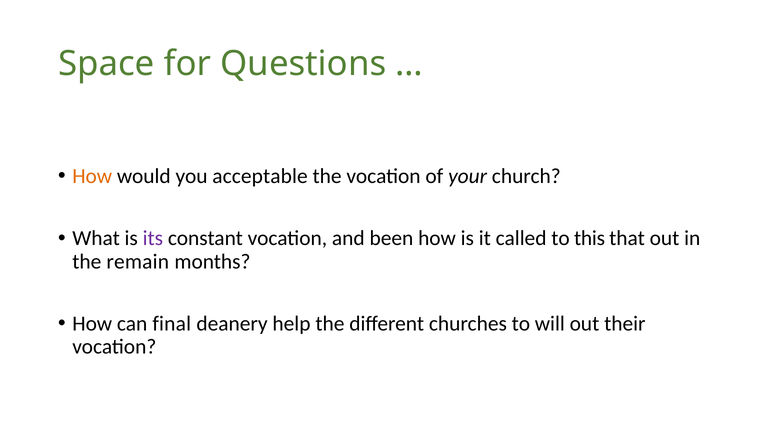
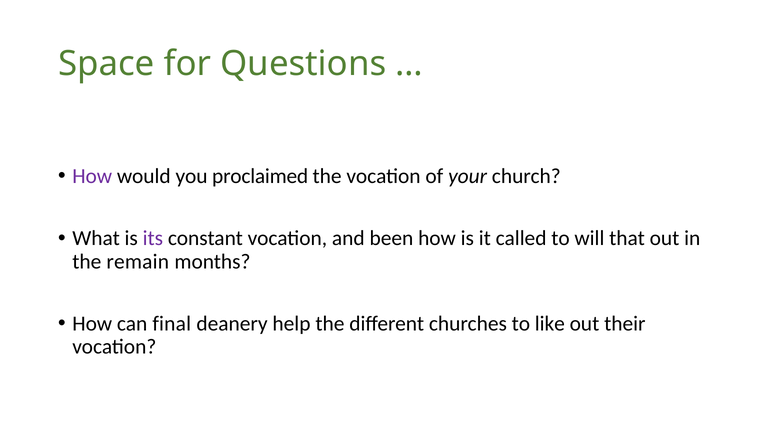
How at (92, 176) colour: orange -> purple
acceptable: acceptable -> proclaimed
this: this -> will
will: will -> like
